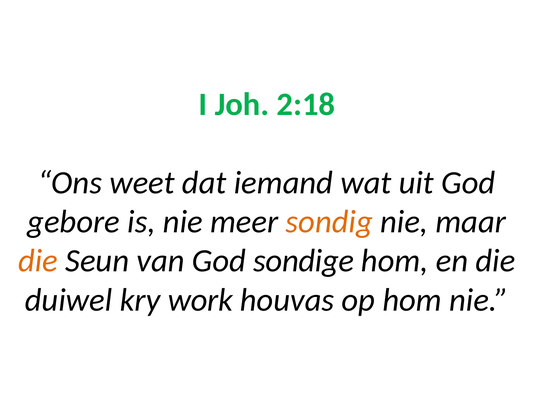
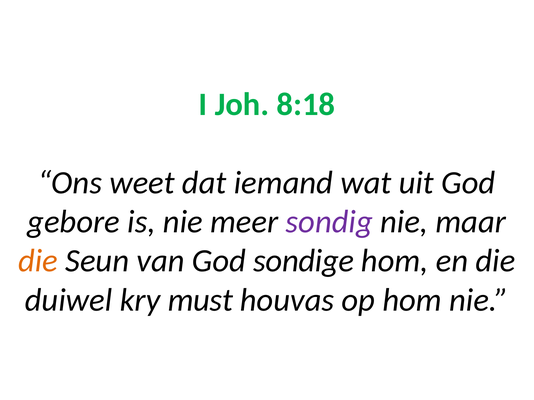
2:18: 2:18 -> 8:18
sondig colour: orange -> purple
work: work -> must
